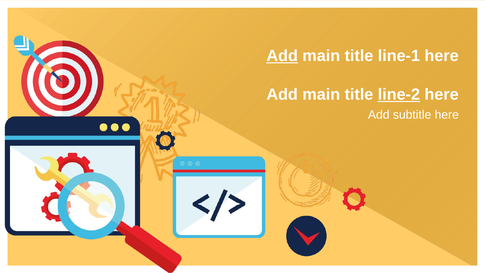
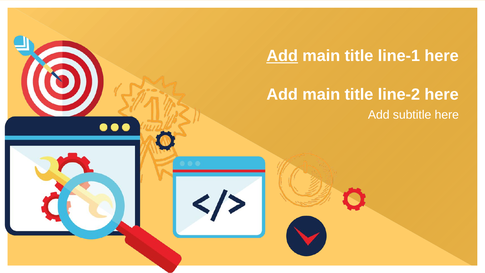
line-2 underline: present -> none
